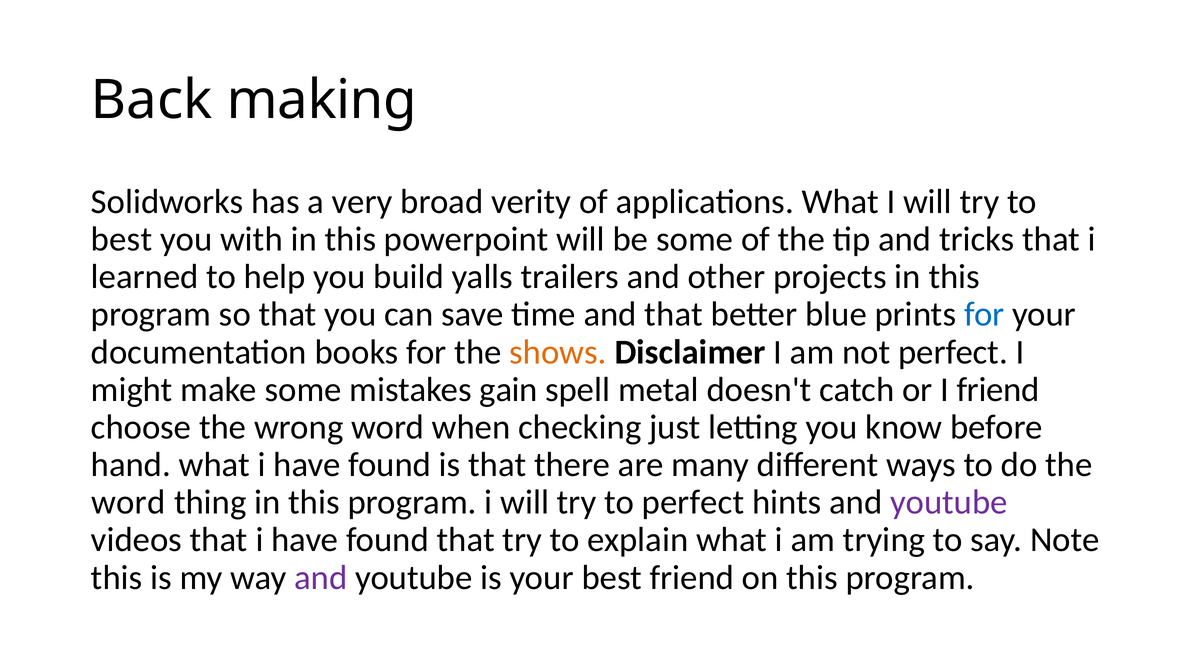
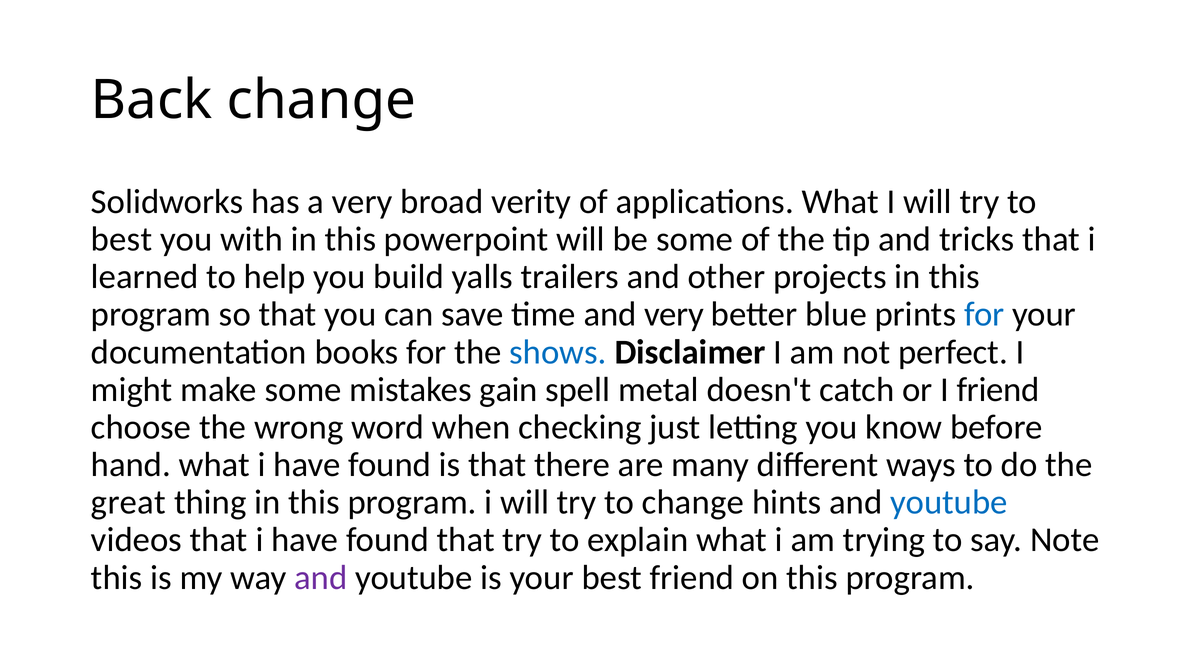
Back making: making -> change
and that: that -> very
shows colour: orange -> blue
word at (128, 502): word -> great
to perfect: perfect -> change
youtube at (949, 502) colour: purple -> blue
